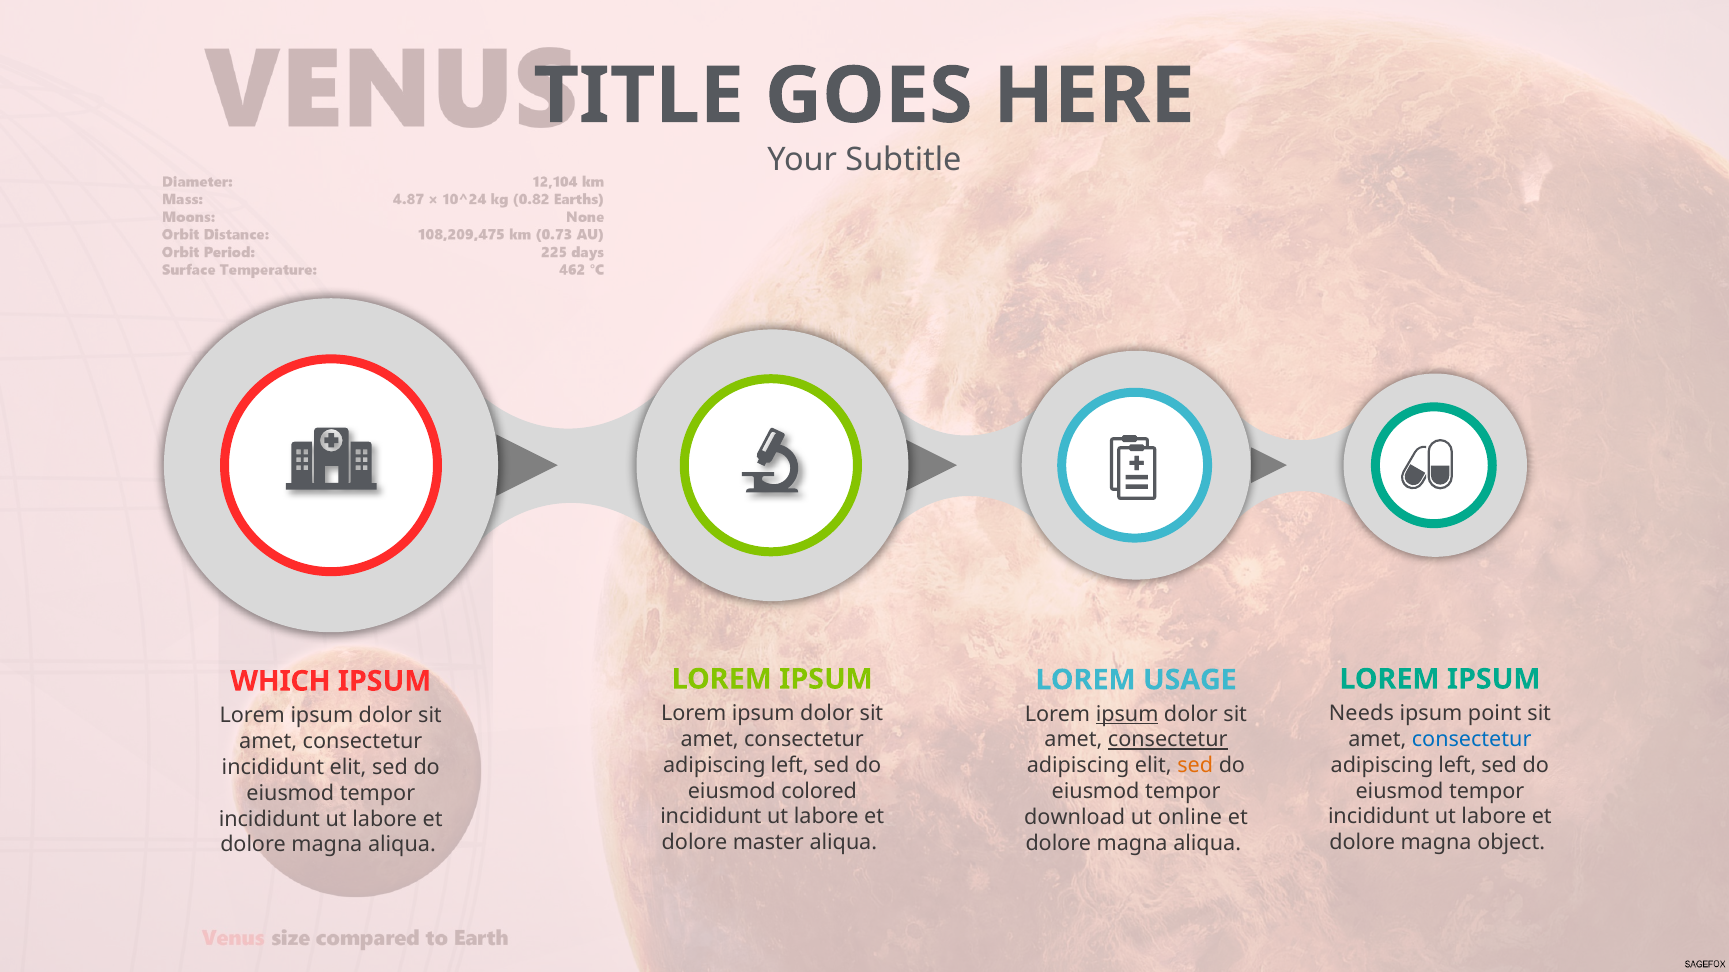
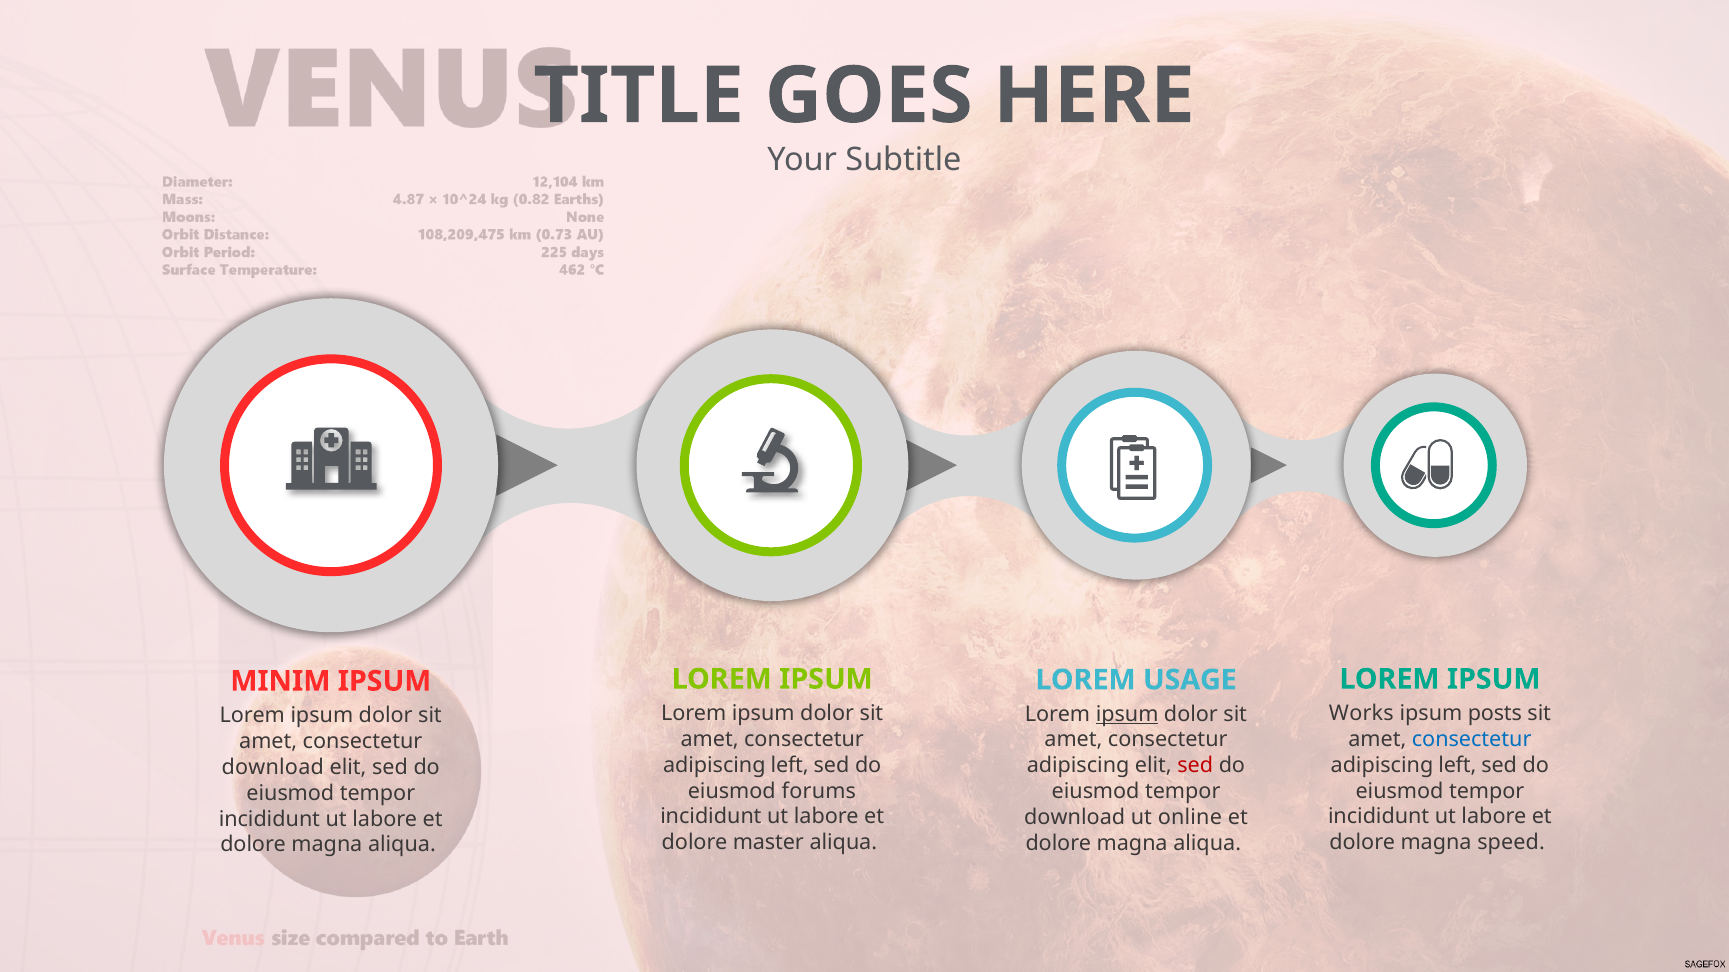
WHICH: WHICH -> MINIM
Needs: Needs -> Works
point: point -> posts
consectetur at (1168, 740) underline: present -> none
sed at (1195, 766) colour: orange -> red
incididunt at (273, 767): incididunt -> download
colored: colored -> forums
object: object -> speed
